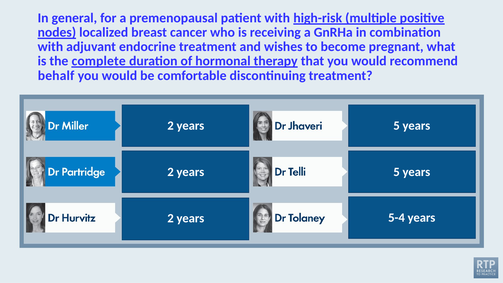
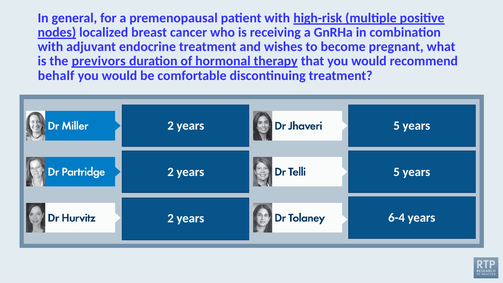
complete: complete -> previvors
5-4: 5-4 -> 6-4
